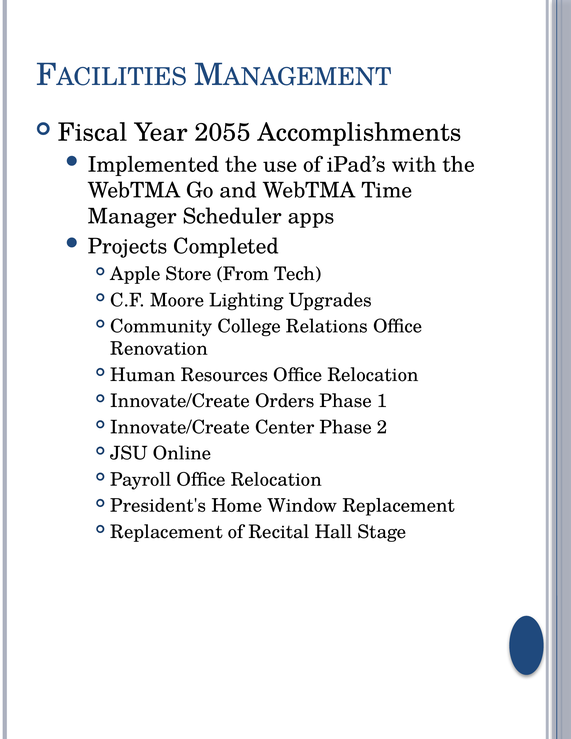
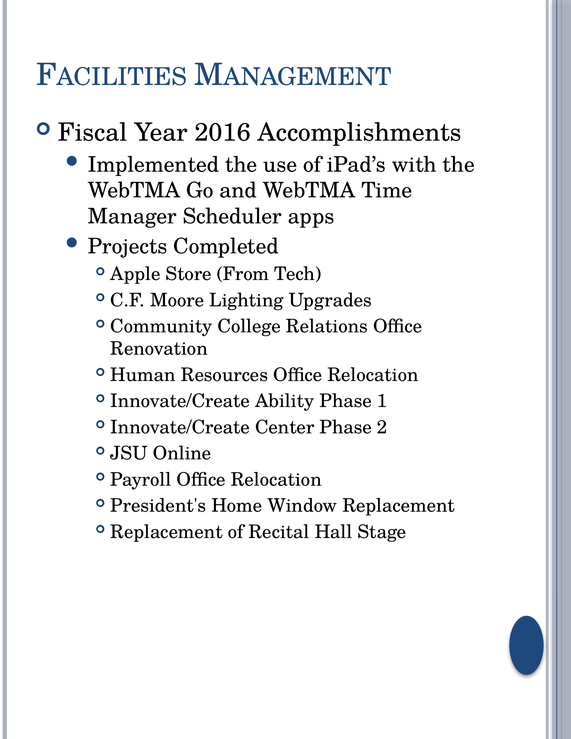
2055: 2055 -> 2016
Orders: Orders -> Ability
